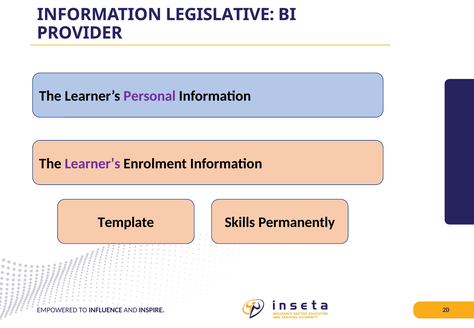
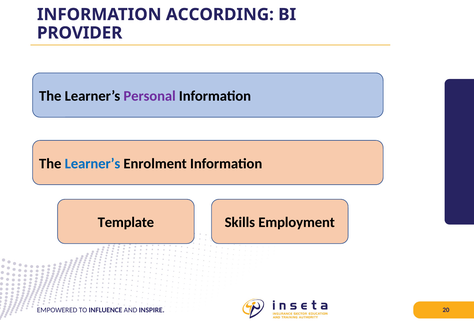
LEGISLATIVE: LEGISLATIVE -> ACCORDING
Learner’s at (92, 164) colour: purple -> blue
Permanently: Permanently -> Employment
